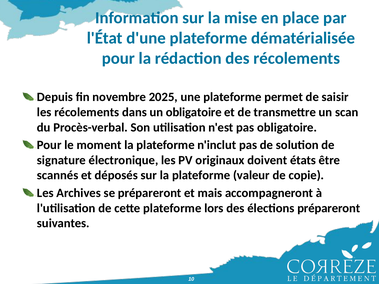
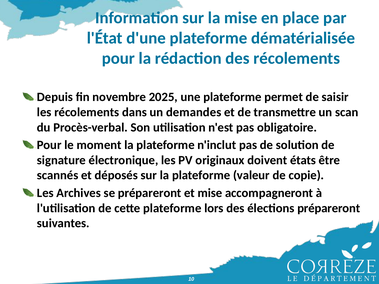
un obligatoire: obligatoire -> demandes
et mais: mais -> mise
